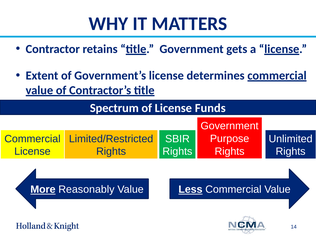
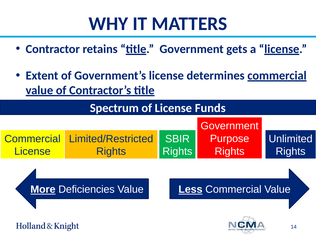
Reasonably: Reasonably -> Deficiencies
